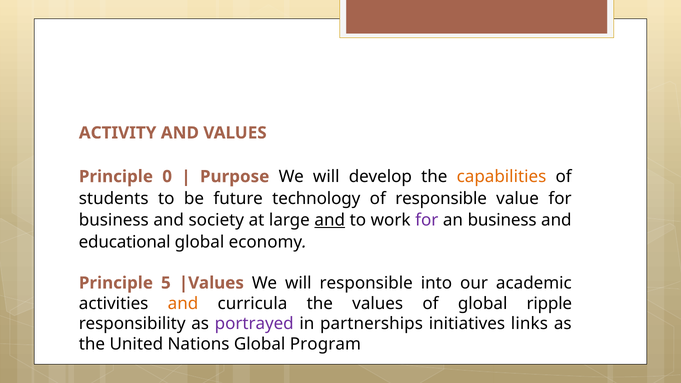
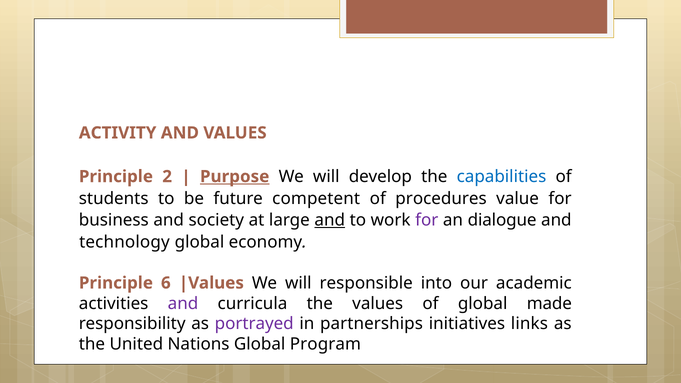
0: 0 -> 2
Purpose underline: none -> present
capabilities colour: orange -> blue
technology: technology -> competent
of responsible: responsible -> procedures
an business: business -> dialogue
educational: educational -> technology
5: 5 -> 6
and at (183, 303) colour: orange -> purple
ripple: ripple -> made
